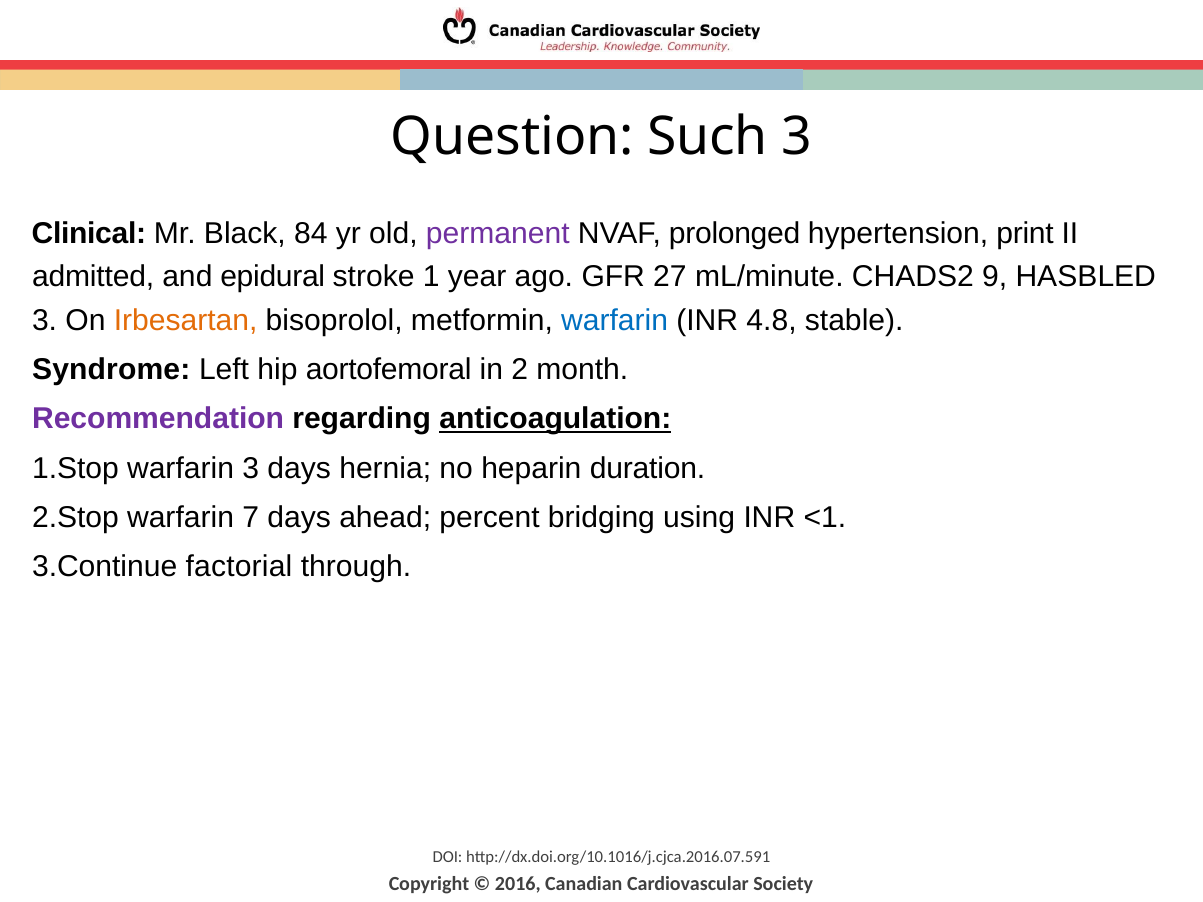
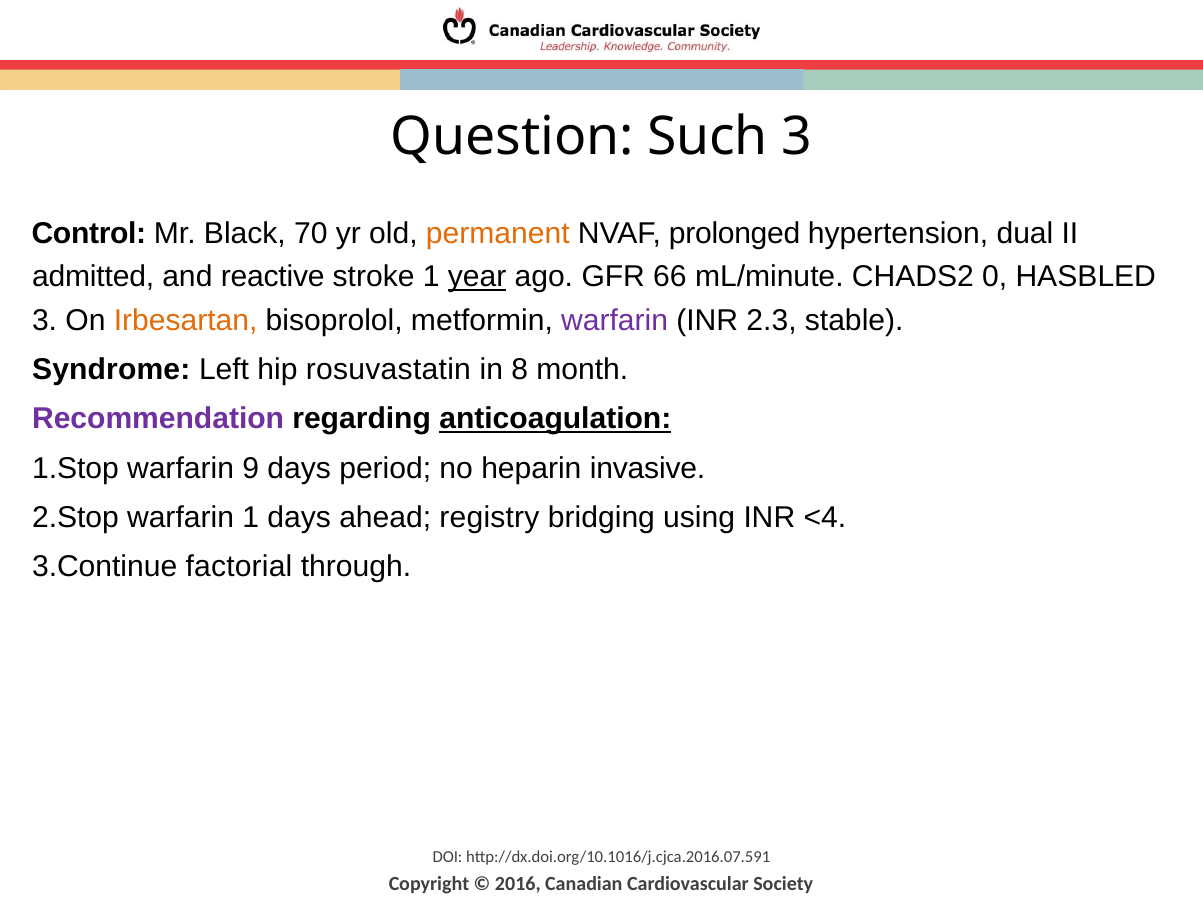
Clinical: Clinical -> Control
84: 84 -> 70
permanent colour: purple -> orange
print: print -> dual
epidural: epidural -> reactive
year underline: none -> present
27: 27 -> 66
9: 9 -> 0
warfarin at (615, 320) colour: blue -> purple
4.8: 4.8 -> 2.3
aortofemoral: aortofemoral -> rosuvastatin
2: 2 -> 8
warfarin 3: 3 -> 9
hernia: hernia -> period
duration: duration -> invasive
warfarin 7: 7 -> 1
percent: percent -> registry
<1: <1 -> <4
